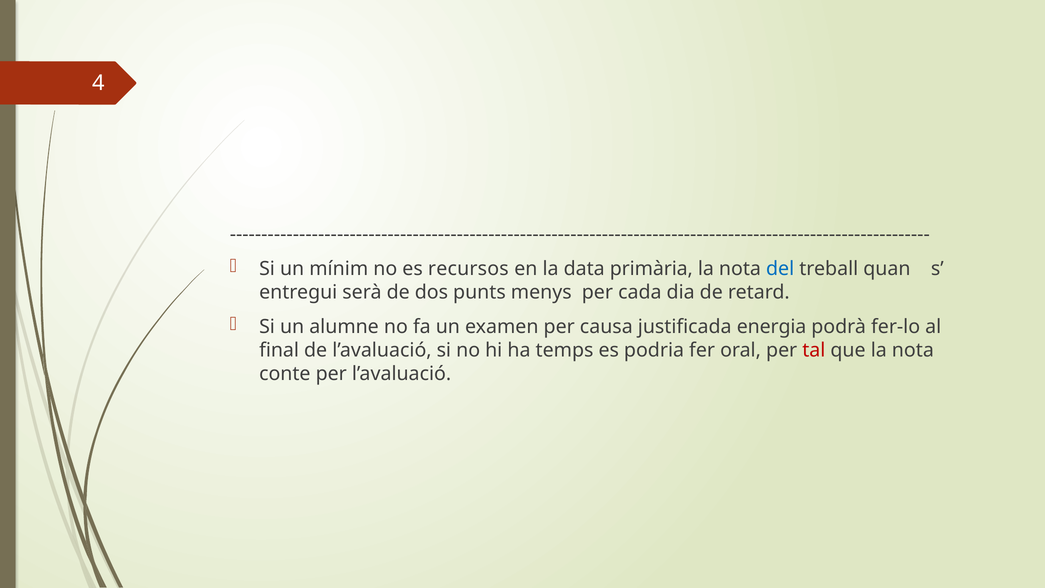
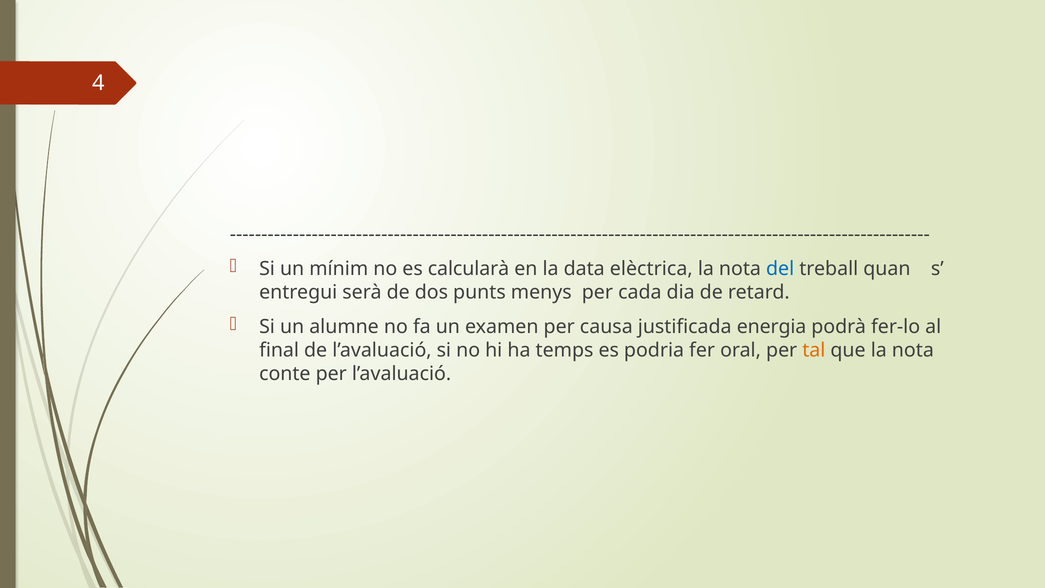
recursos: recursos -> calcularà
primària: primària -> elèctrica
tal colour: red -> orange
